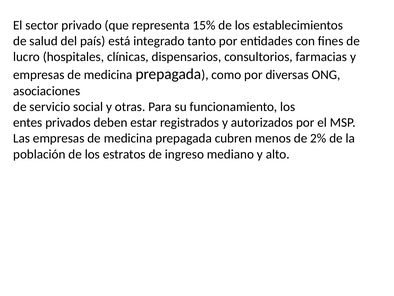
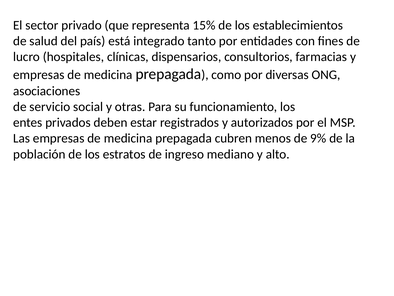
2%: 2% -> 9%
